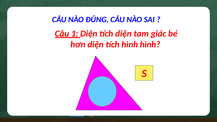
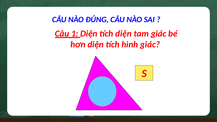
hình hình: hình -> giác
